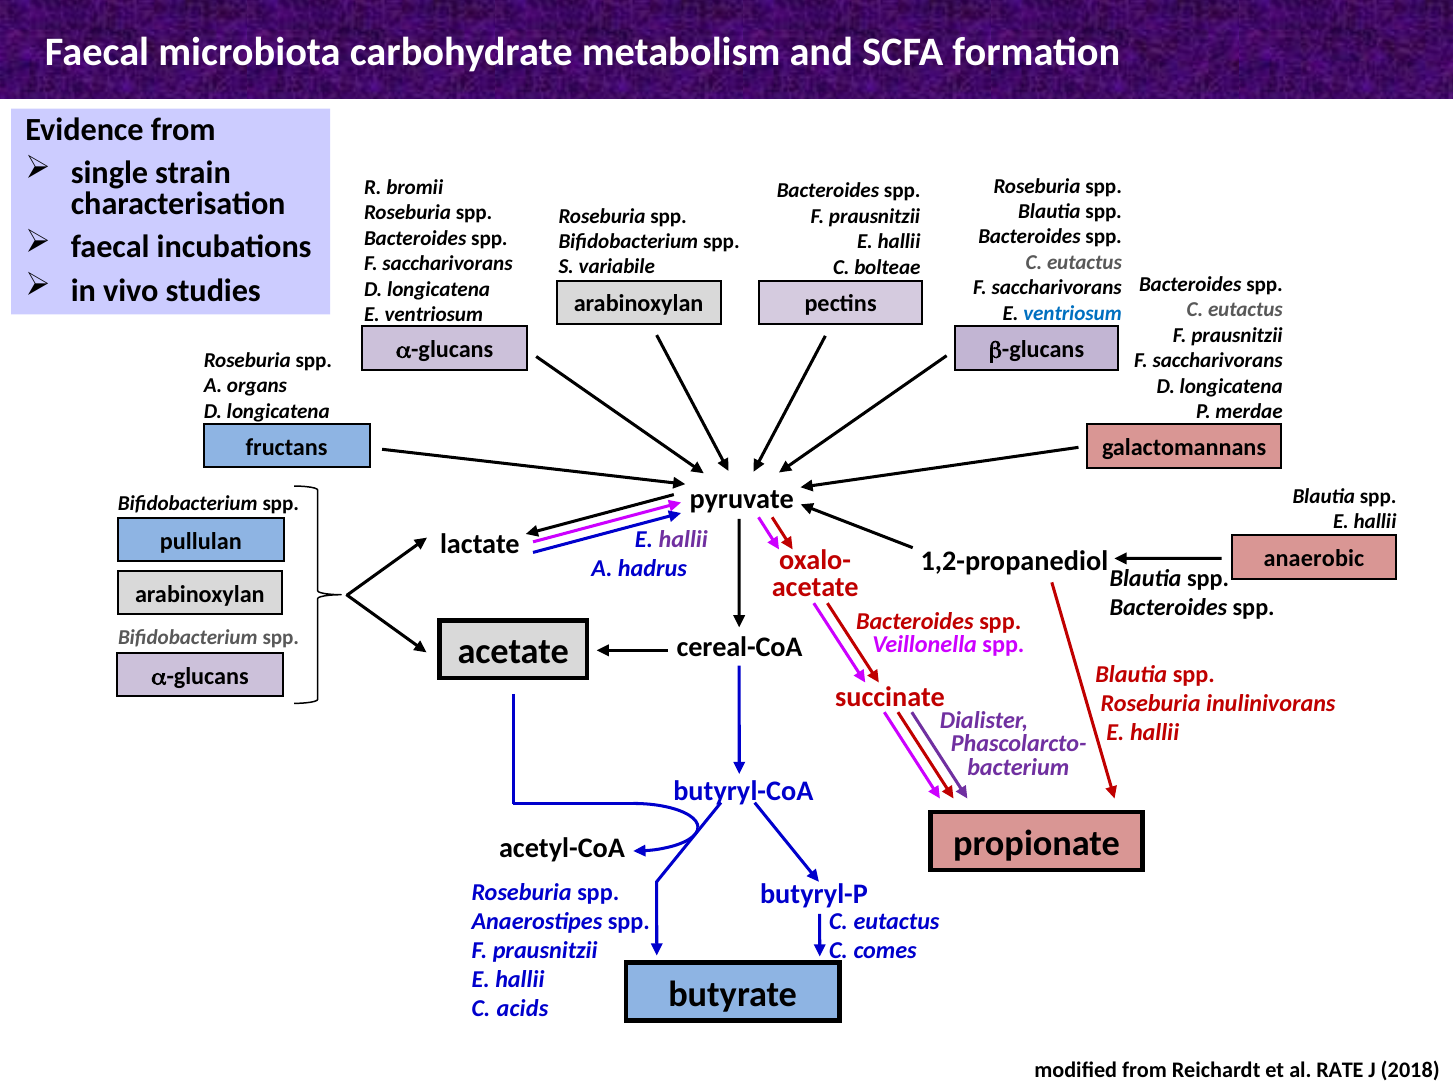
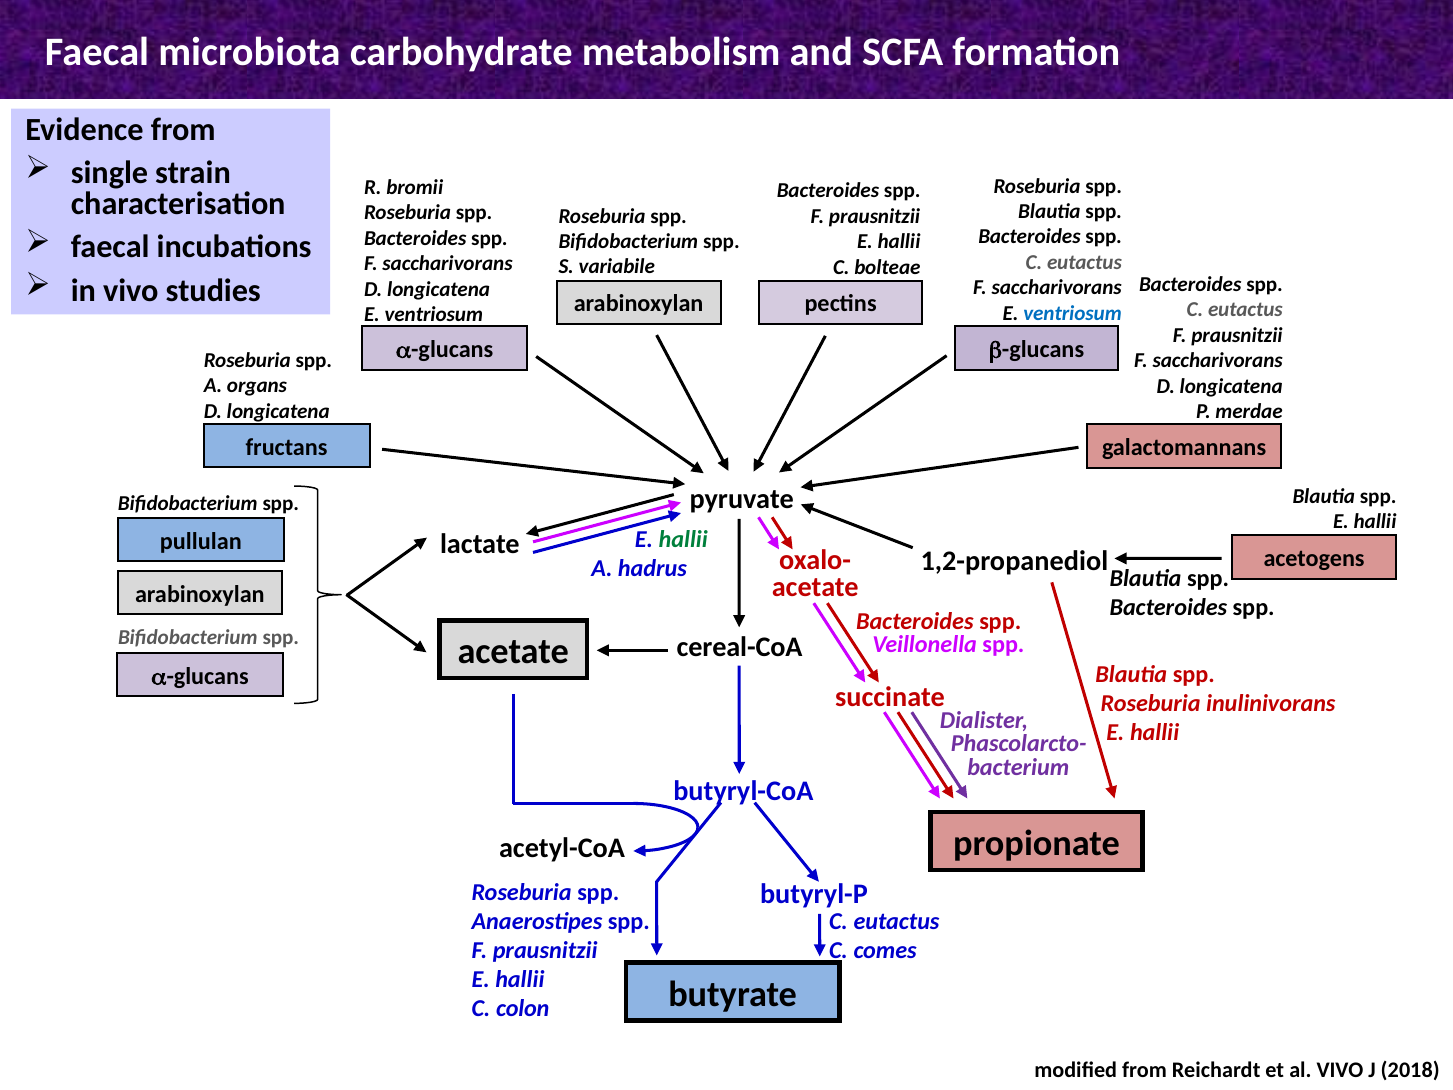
hallii at (683, 540) colour: purple -> green
anaerobic: anaerobic -> acetogens
acids: acids -> colon
al RATE: RATE -> VIVO
